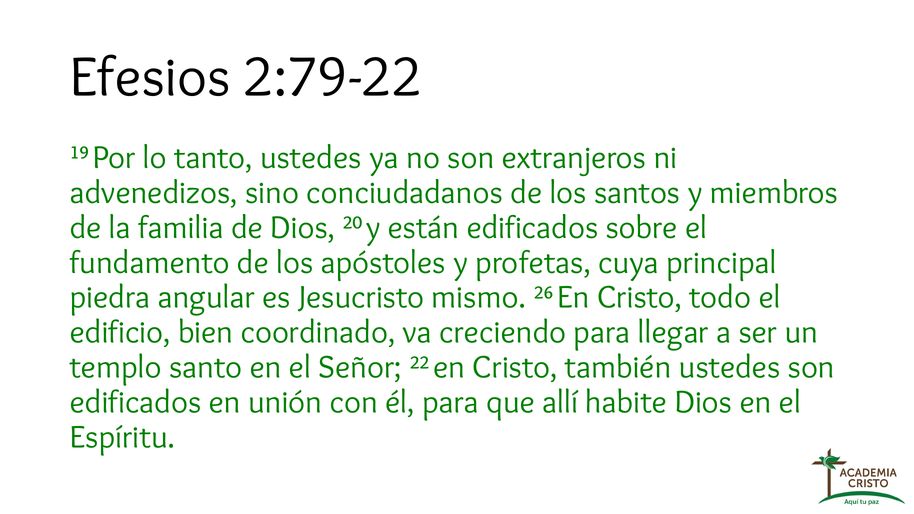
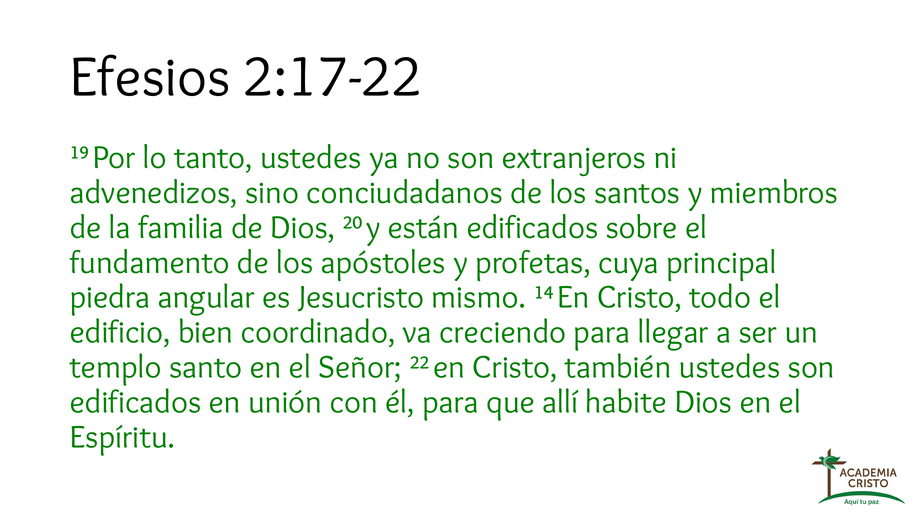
2:79-22: 2:79-22 -> 2:17-22
26: 26 -> 14
